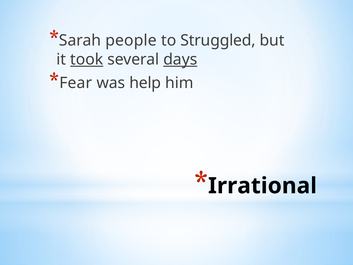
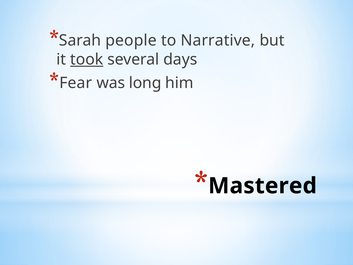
Struggled: Struggled -> Narrative
days underline: present -> none
help: help -> long
Irrational: Irrational -> Mastered
